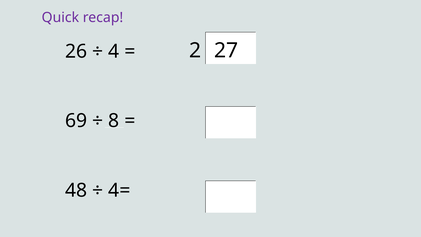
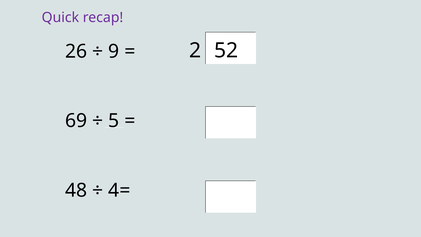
27: 27 -> 52
4: 4 -> 9
8: 8 -> 5
